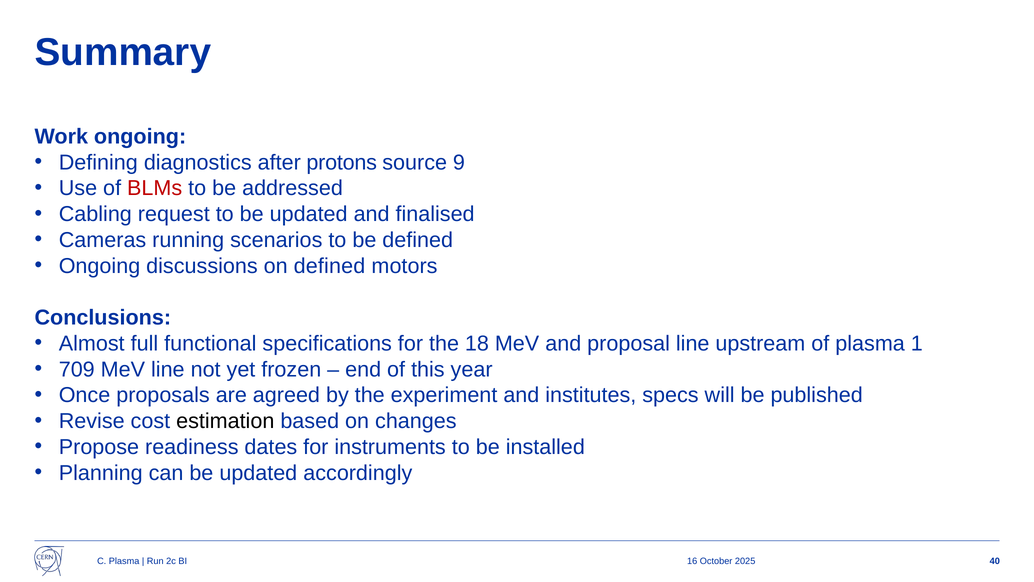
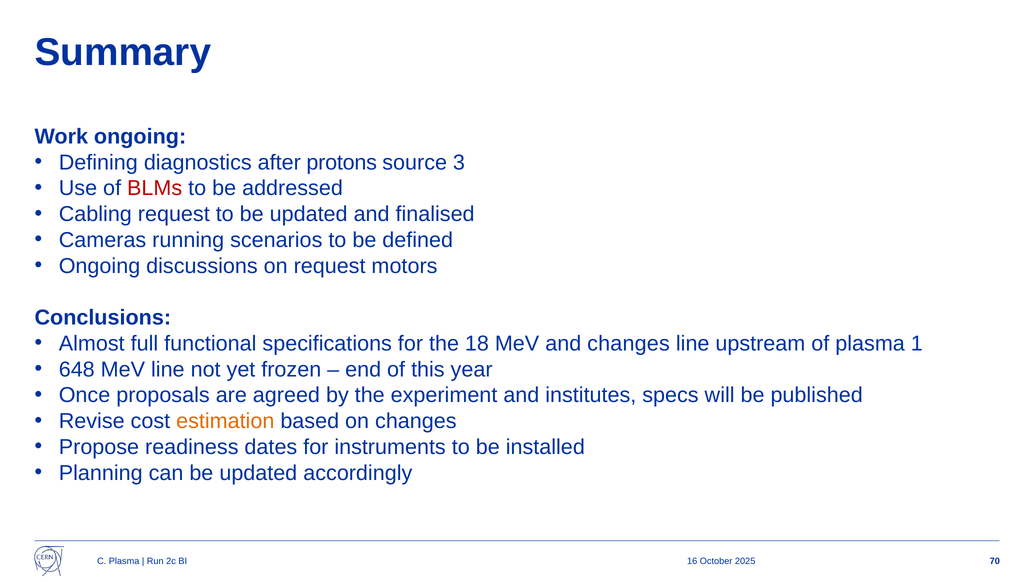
9: 9 -> 3
on defined: defined -> request
and proposal: proposal -> changes
709: 709 -> 648
estimation colour: black -> orange
40: 40 -> 70
